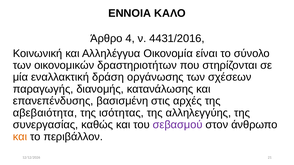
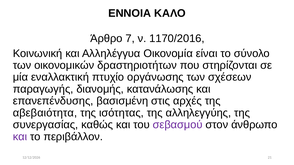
4: 4 -> 7
4431/2016: 4431/2016 -> 1170/2016
δράση: δράση -> πτυχίο
και at (20, 137) colour: orange -> purple
